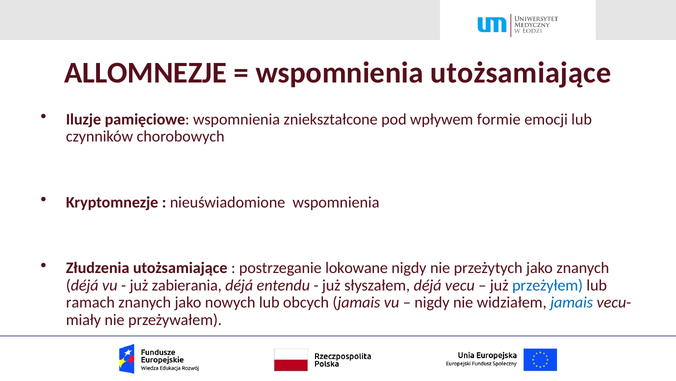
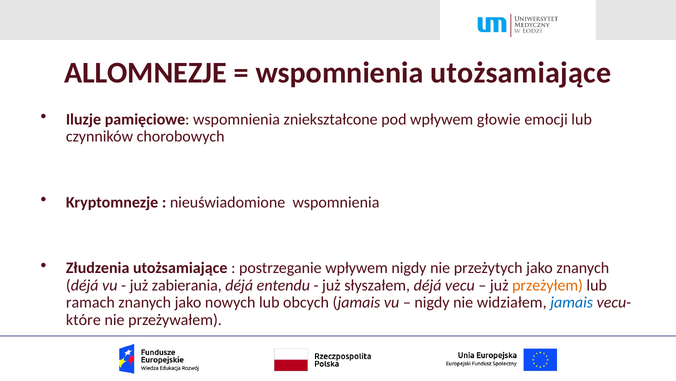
formie: formie -> głowie
postrzeganie lokowane: lokowane -> wpływem
przeżyłem colour: blue -> orange
miały: miały -> które
